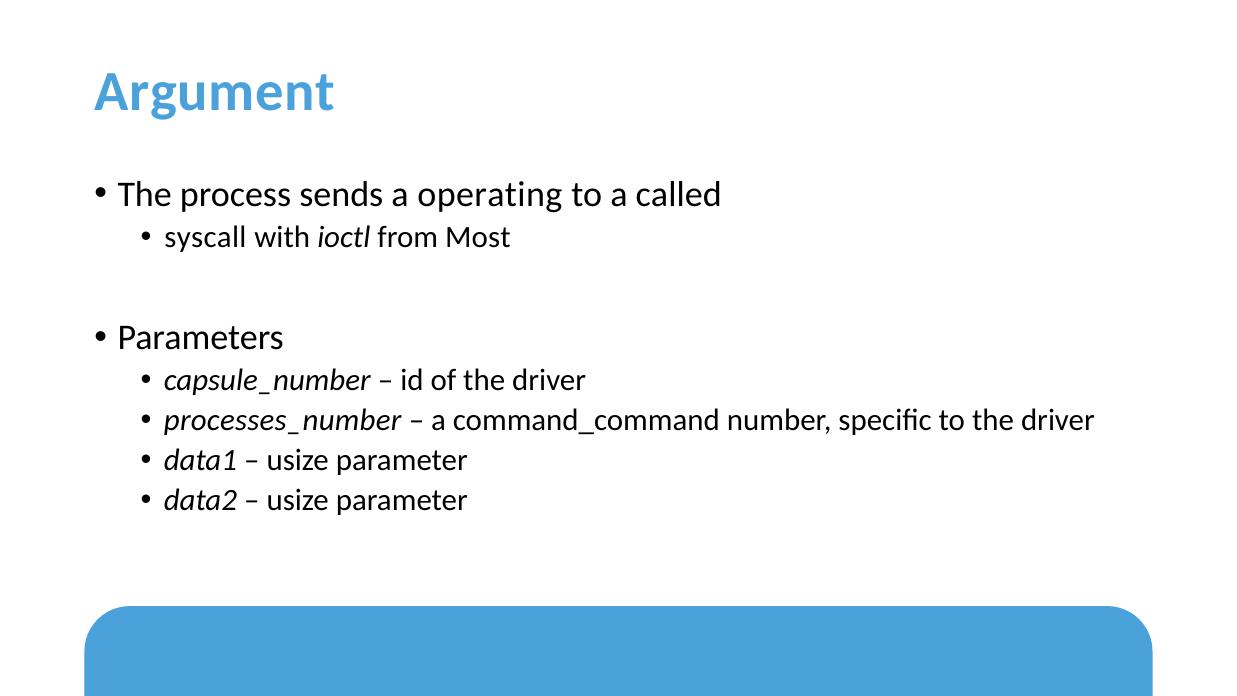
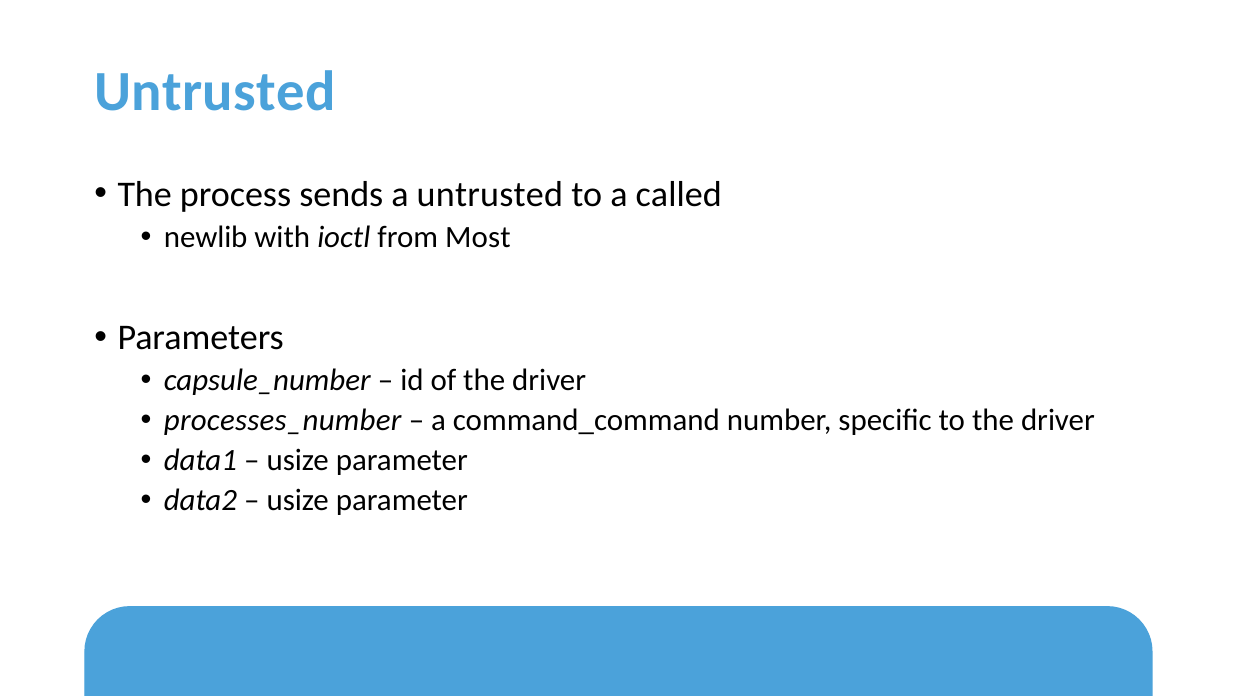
Argument at (215, 92): Argument -> Untrusted
a operating: operating -> untrusted
syscall: syscall -> newlib
